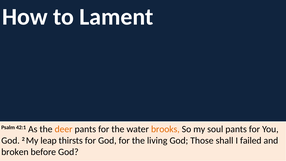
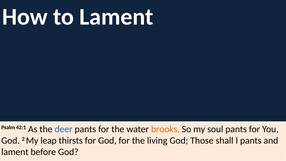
deer colour: orange -> blue
I failed: failed -> pants
broken at (15, 152): broken -> lament
